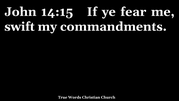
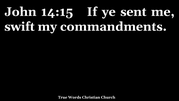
fear: fear -> sent
